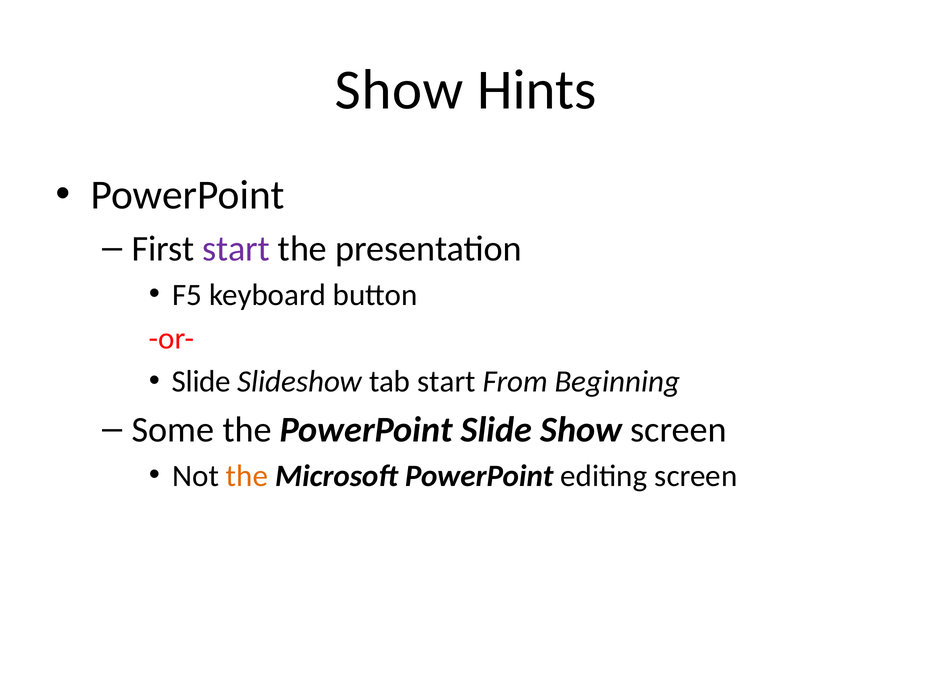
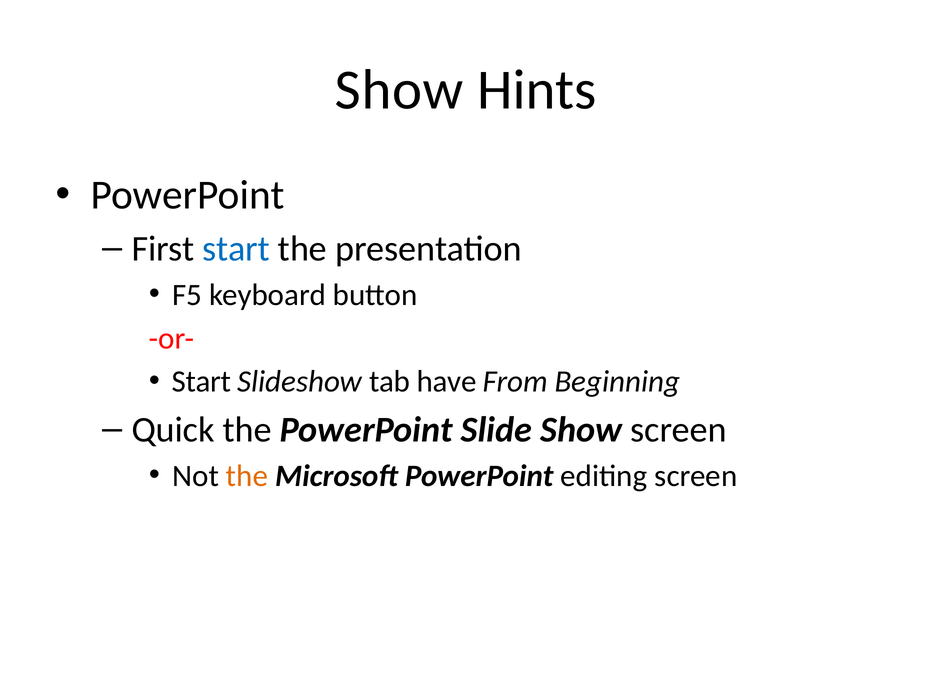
start at (236, 249) colour: purple -> blue
Slide at (201, 382): Slide -> Start
tab start: start -> have
Some: Some -> Quick
